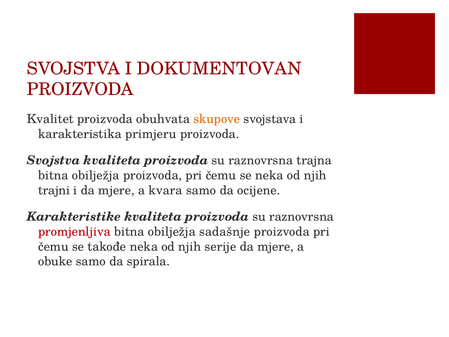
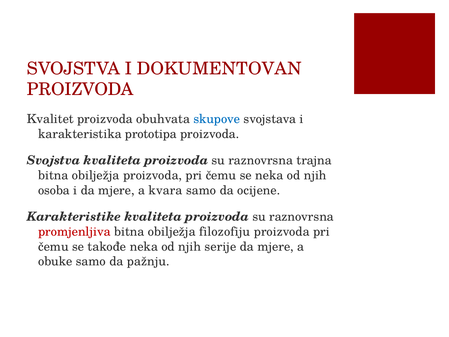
skupove colour: orange -> blue
primjeru: primjeru -> prototipa
trajni: trajni -> osoba
sadašnje: sadašnje -> filozofiju
spirala: spirala -> pažnju
